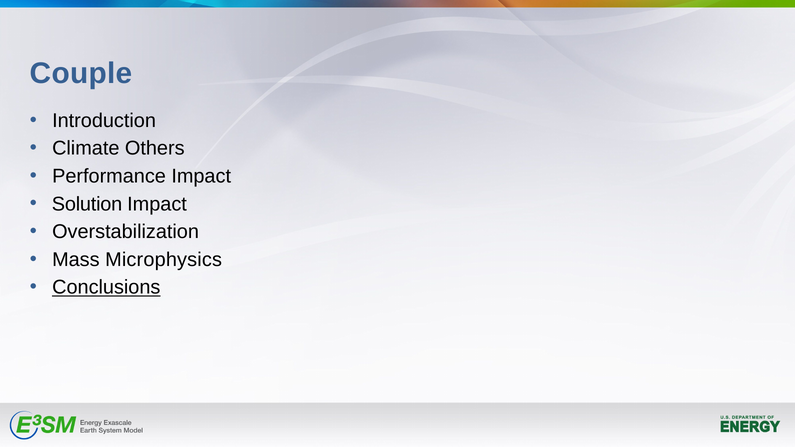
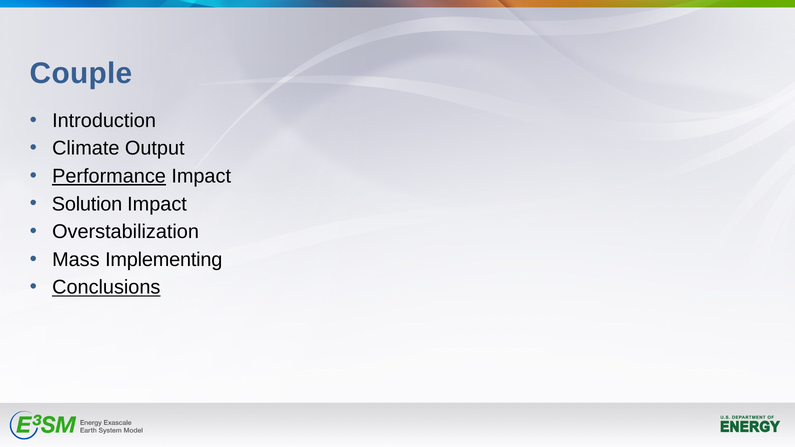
Others: Others -> Output
Performance underline: none -> present
Microphysics: Microphysics -> Implementing
